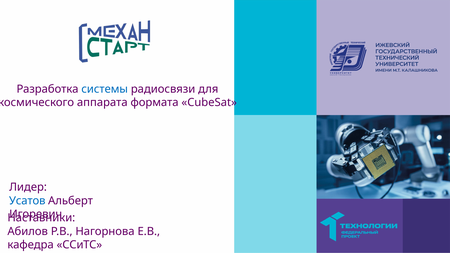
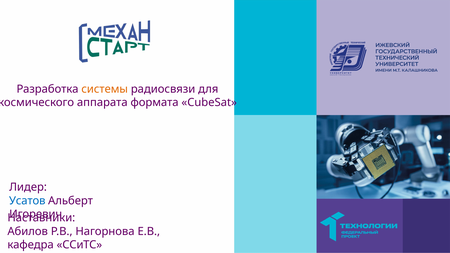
системы colour: blue -> orange
